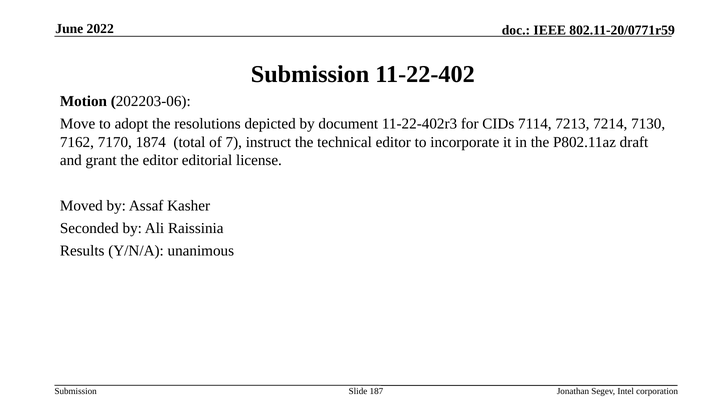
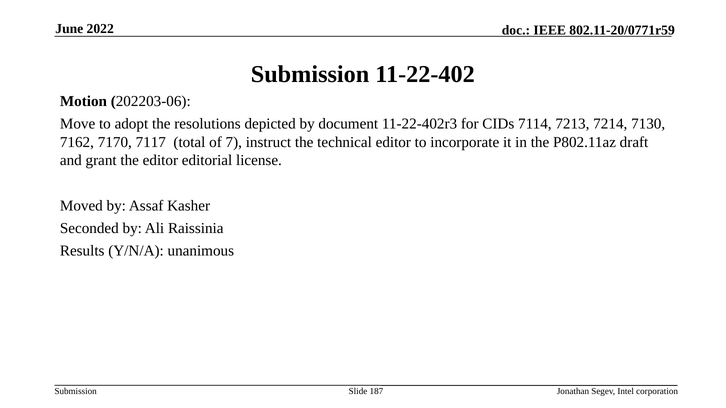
1874: 1874 -> 7117
